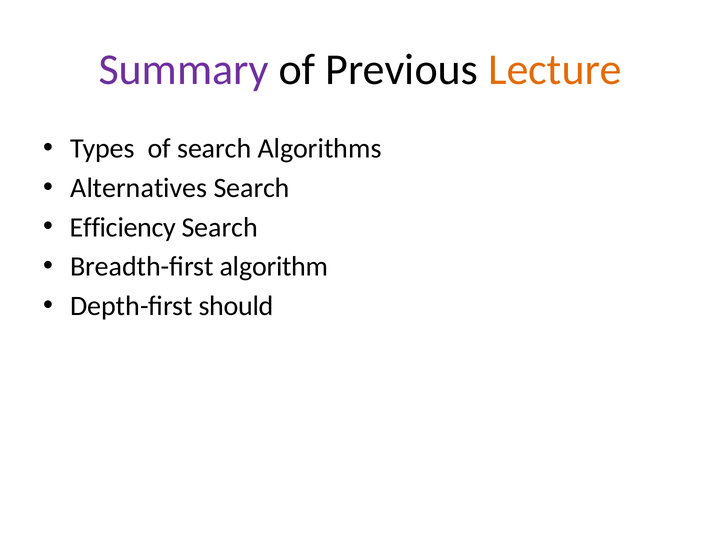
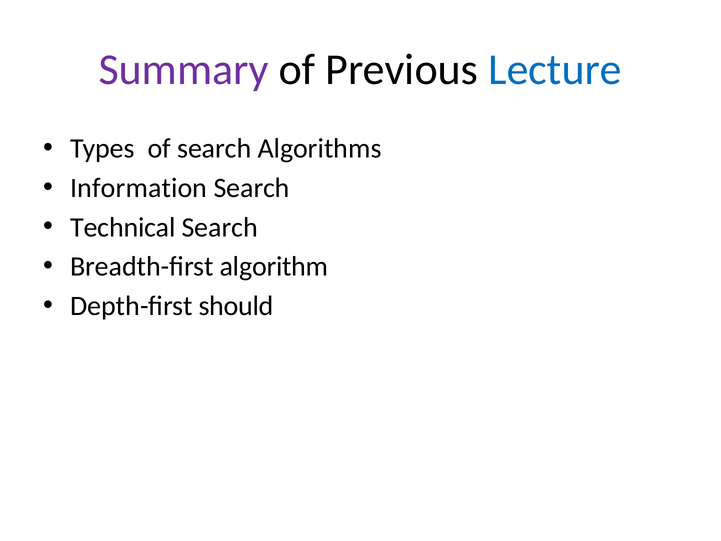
Lecture colour: orange -> blue
Alternatives: Alternatives -> Information
Efficiency: Efficiency -> Technical
